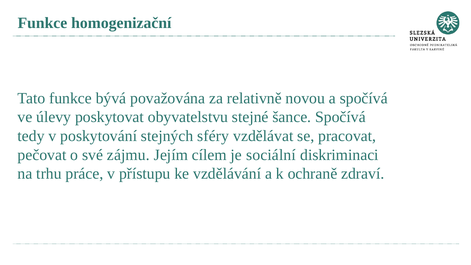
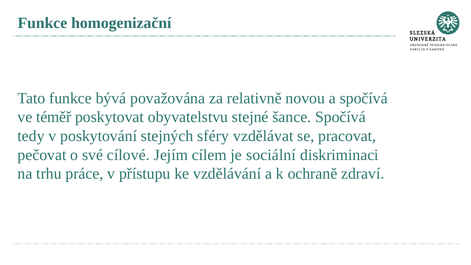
úlevy: úlevy -> téměř
zájmu: zájmu -> cílové
